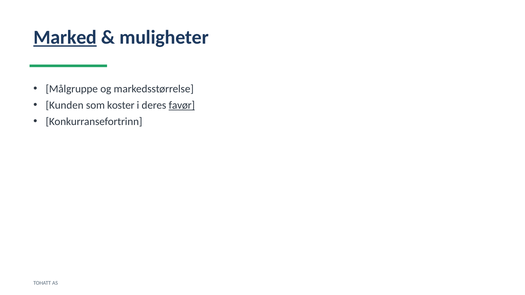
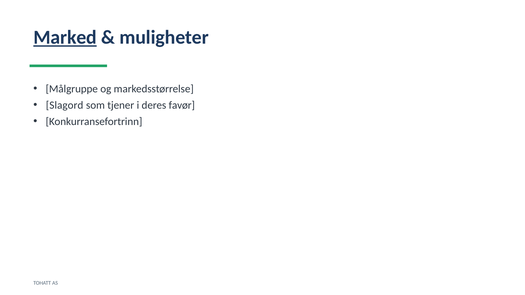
Kunden: Kunden -> Slagord
koster: koster -> tjener
favør underline: present -> none
